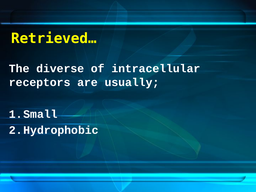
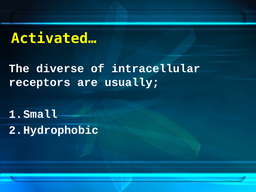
Retrieved…: Retrieved… -> Activated…
